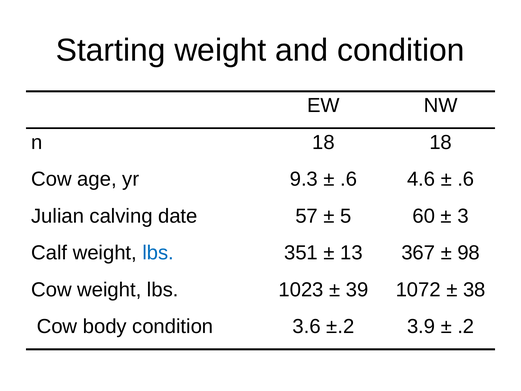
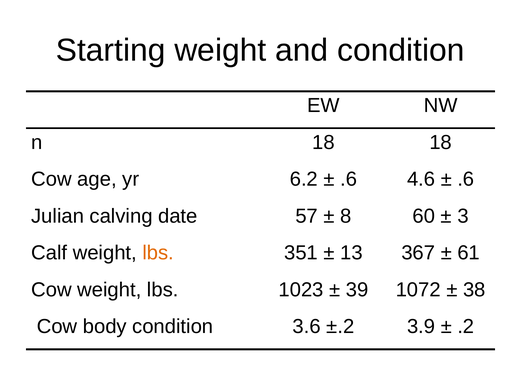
9.3: 9.3 -> 6.2
5: 5 -> 8
lbs at (158, 253) colour: blue -> orange
98: 98 -> 61
